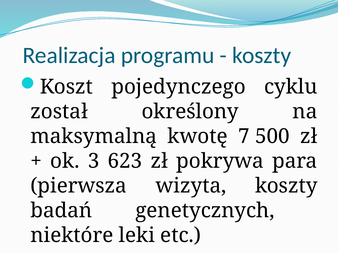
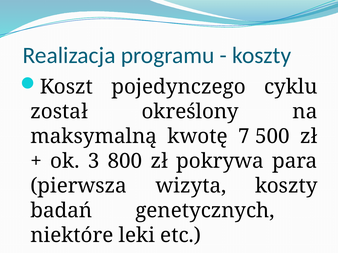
623: 623 -> 800
